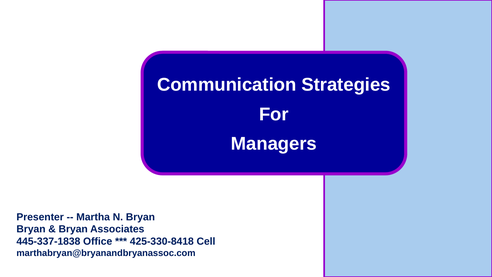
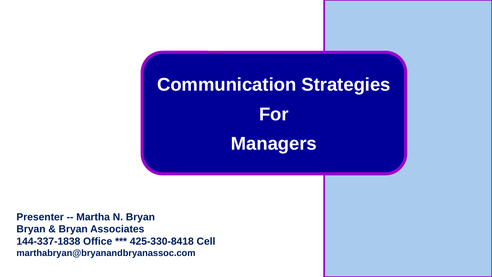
445-337-1838: 445-337-1838 -> 144-337-1838
